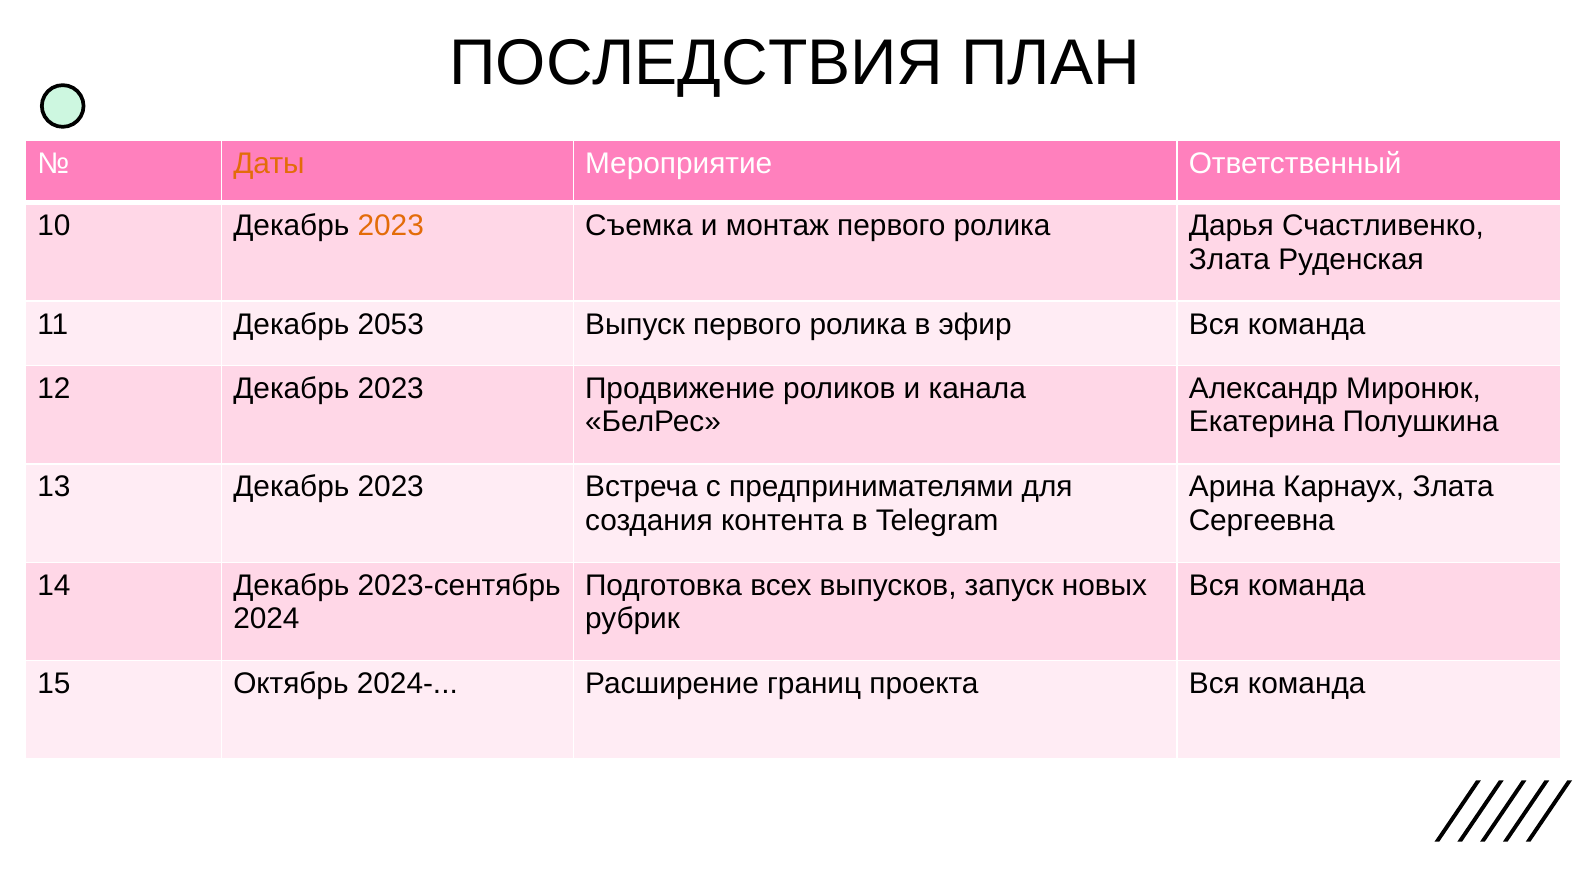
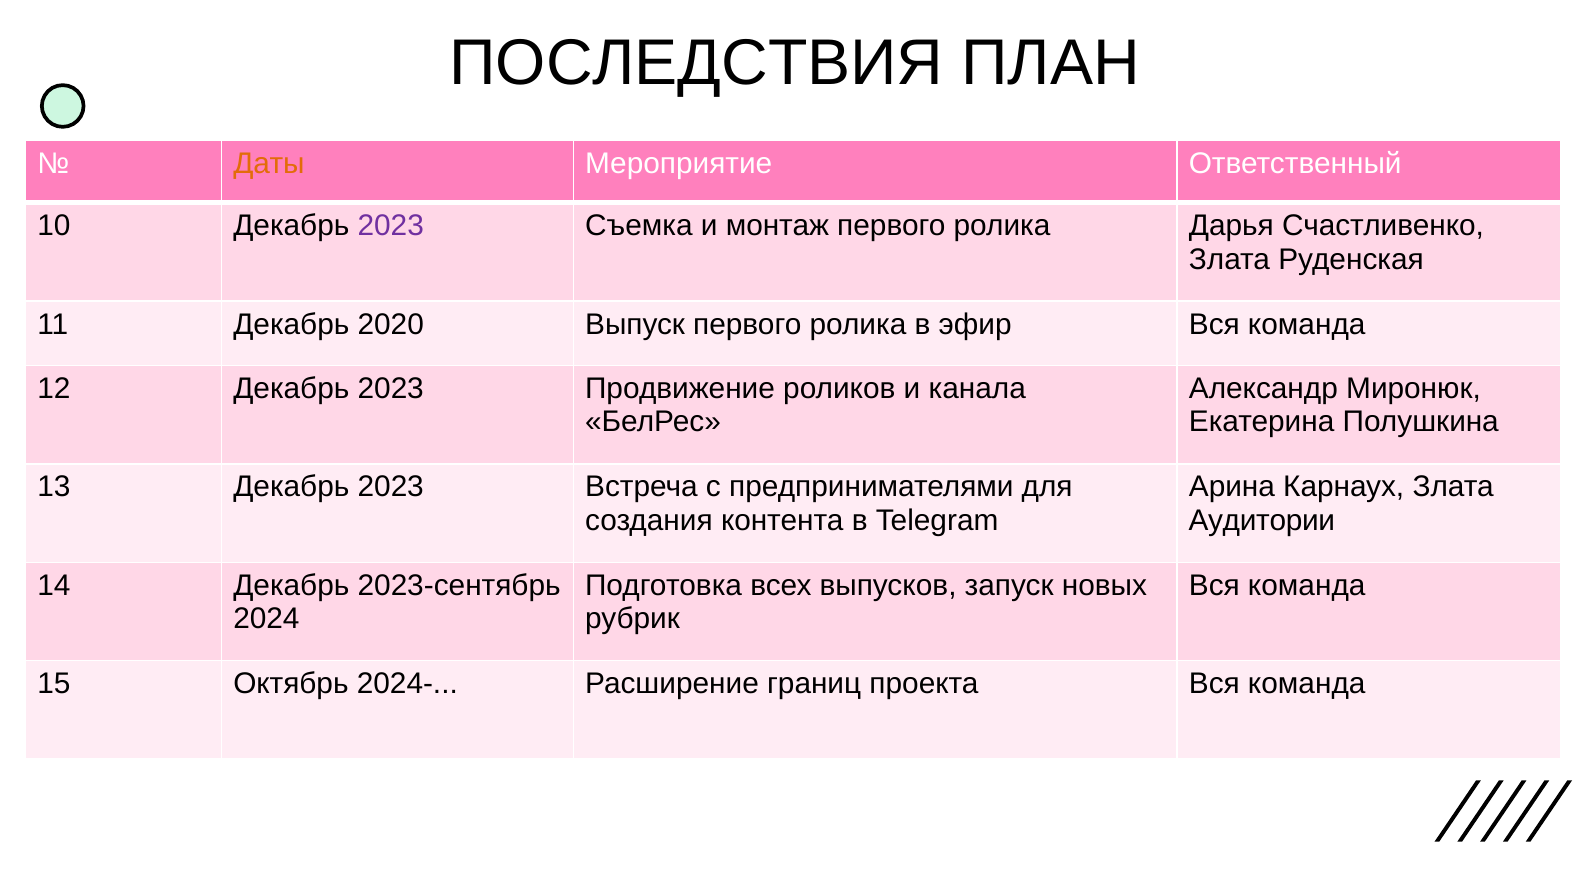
2023 at (391, 226) colour: orange -> purple
2053: 2053 -> 2020
Сергеевна: Сергеевна -> Аудитории
